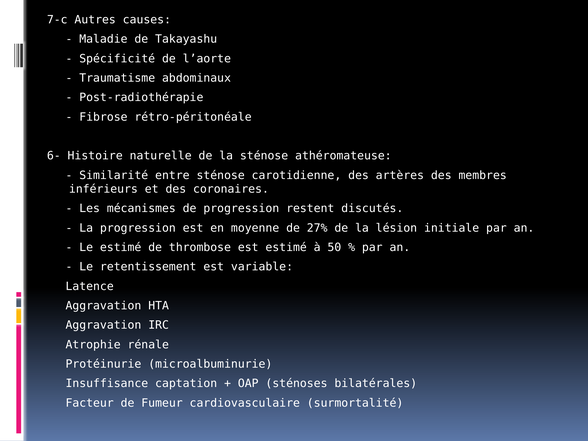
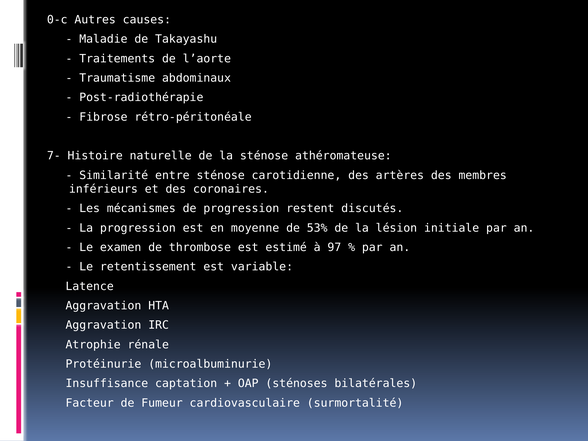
7-c: 7-c -> 0-c
Spécificité: Spécificité -> Traitements
6-: 6- -> 7-
27%: 27% -> 53%
Le estimé: estimé -> examen
50: 50 -> 97
